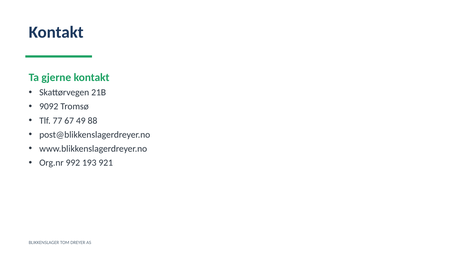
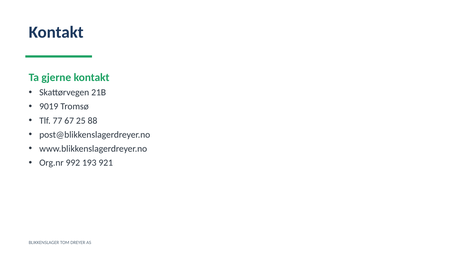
9092: 9092 -> 9019
49: 49 -> 25
